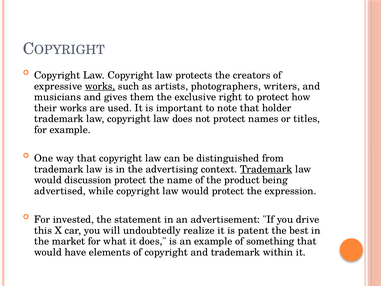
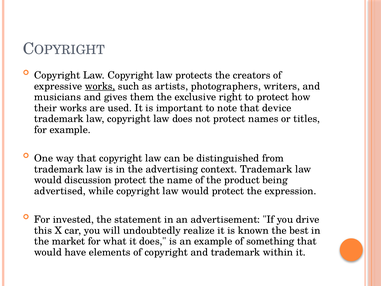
holder: holder -> device
Trademark at (266, 169) underline: present -> none
patent: patent -> known
